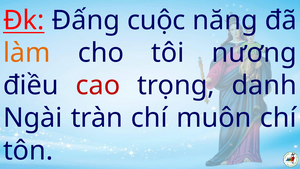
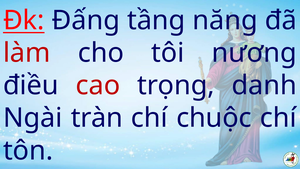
cuộc: cuộc -> tầng
làm colour: orange -> red
muôn: muôn -> chuộc
